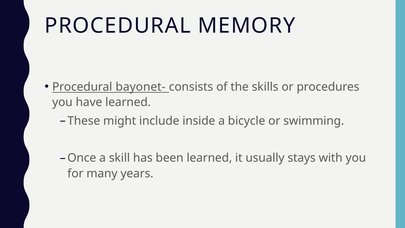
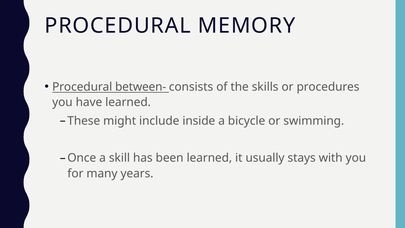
bayonet-: bayonet- -> between-
